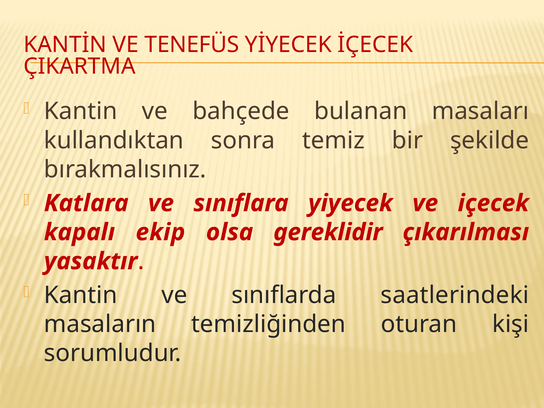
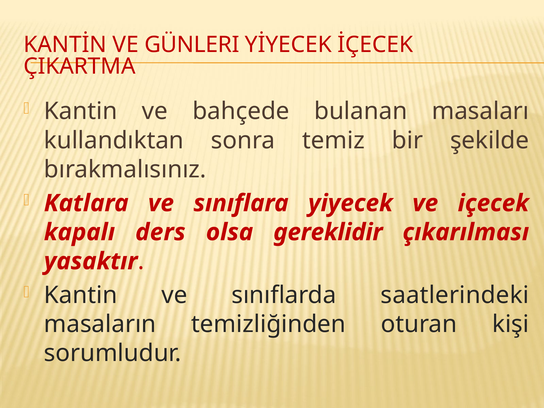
TENEFÜS: TENEFÜS -> GÜNLERI
ekip: ekip -> ders
